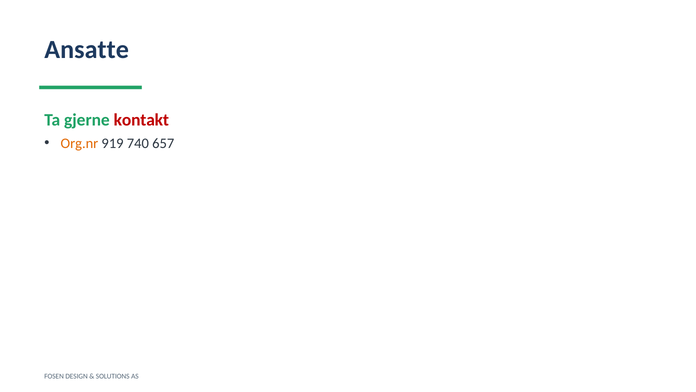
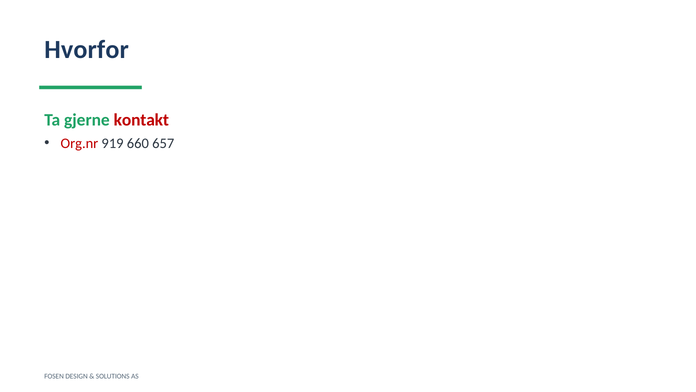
Ansatte: Ansatte -> Hvorfor
Org.nr colour: orange -> red
740: 740 -> 660
